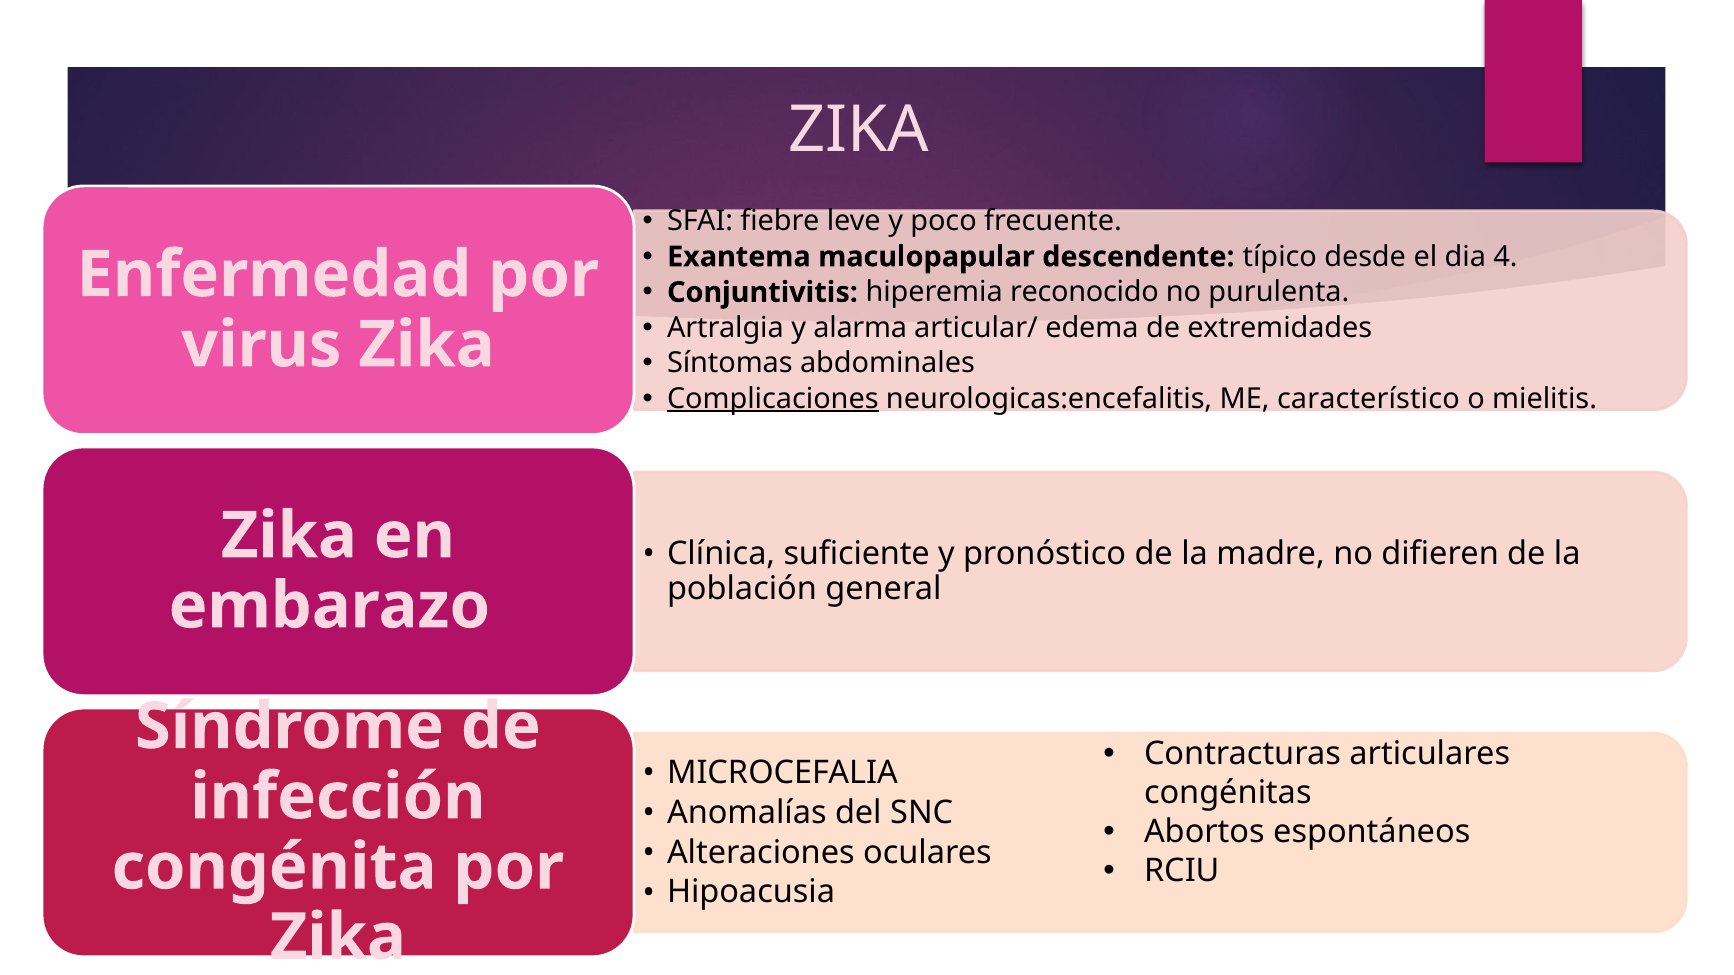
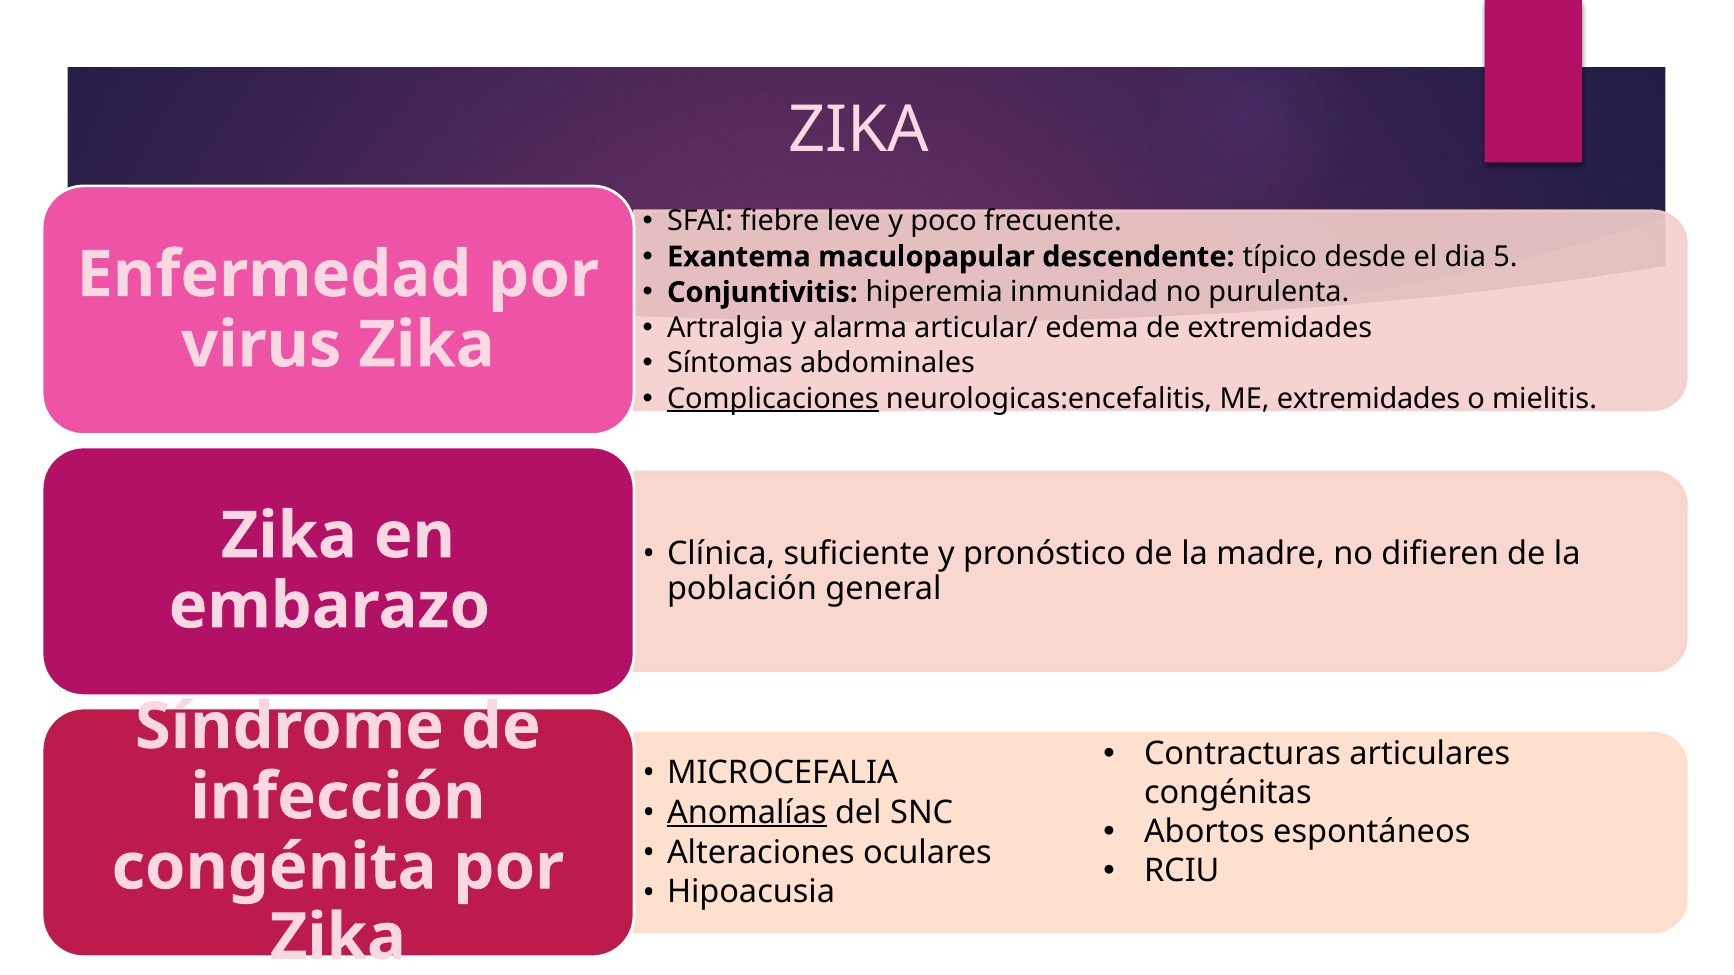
4: 4 -> 5
reconocido: reconocido -> inmunidad
ME característico: característico -> extremidades
Anomalías underline: none -> present
